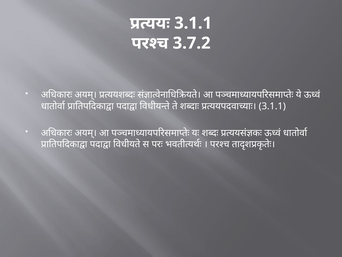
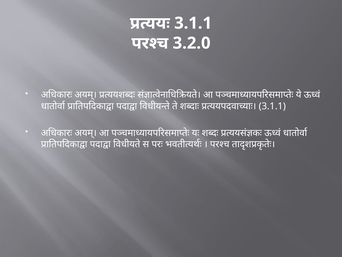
3.7.2: 3.7.2 -> 3.2.0
